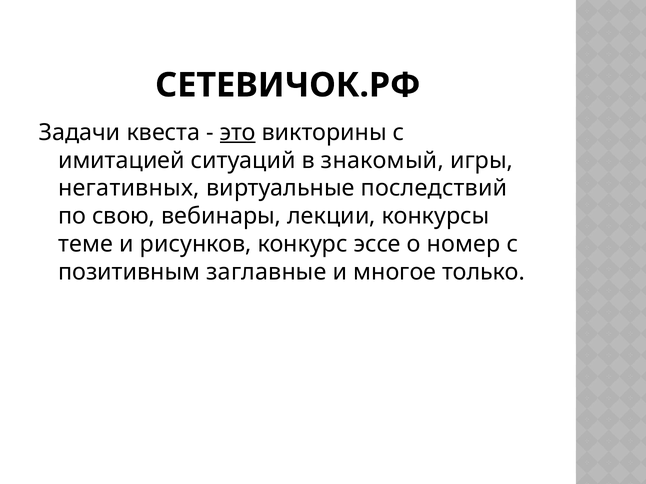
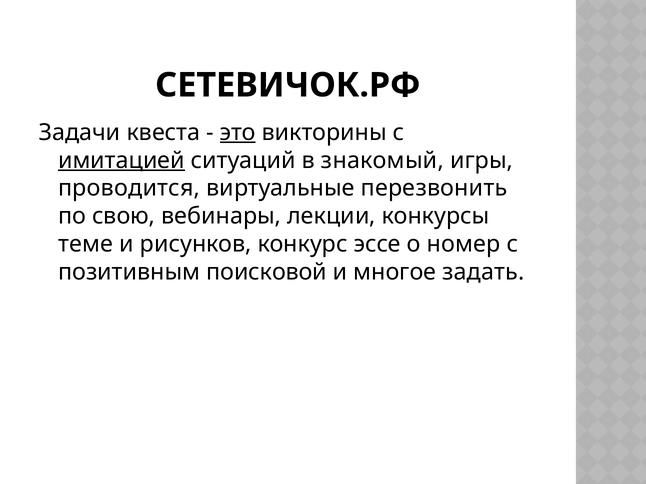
имитацией underline: none -> present
негативных: негативных -> проводится
последствий: последствий -> перезвонить
заглавные: заглавные -> поисковой
только: только -> задать
